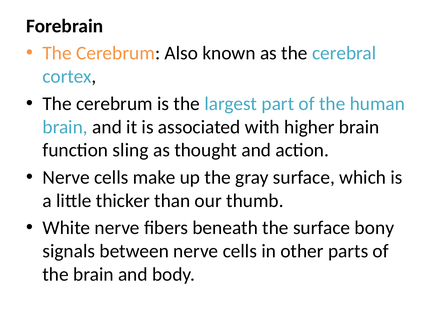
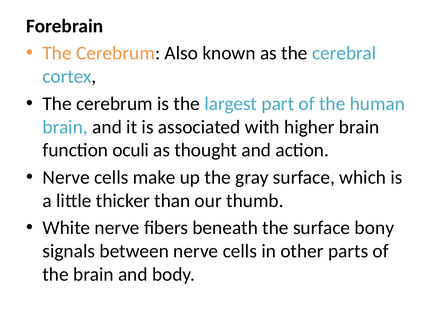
sling: sling -> oculi
